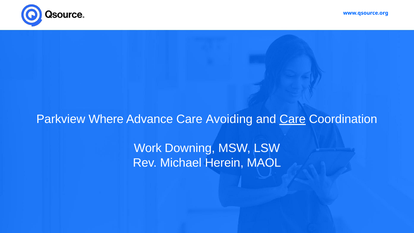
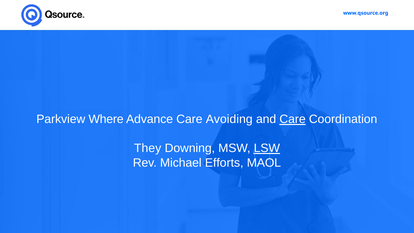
Work: Work -> They
LSW underline: none -> present
Herein: Herein -> Efforts
